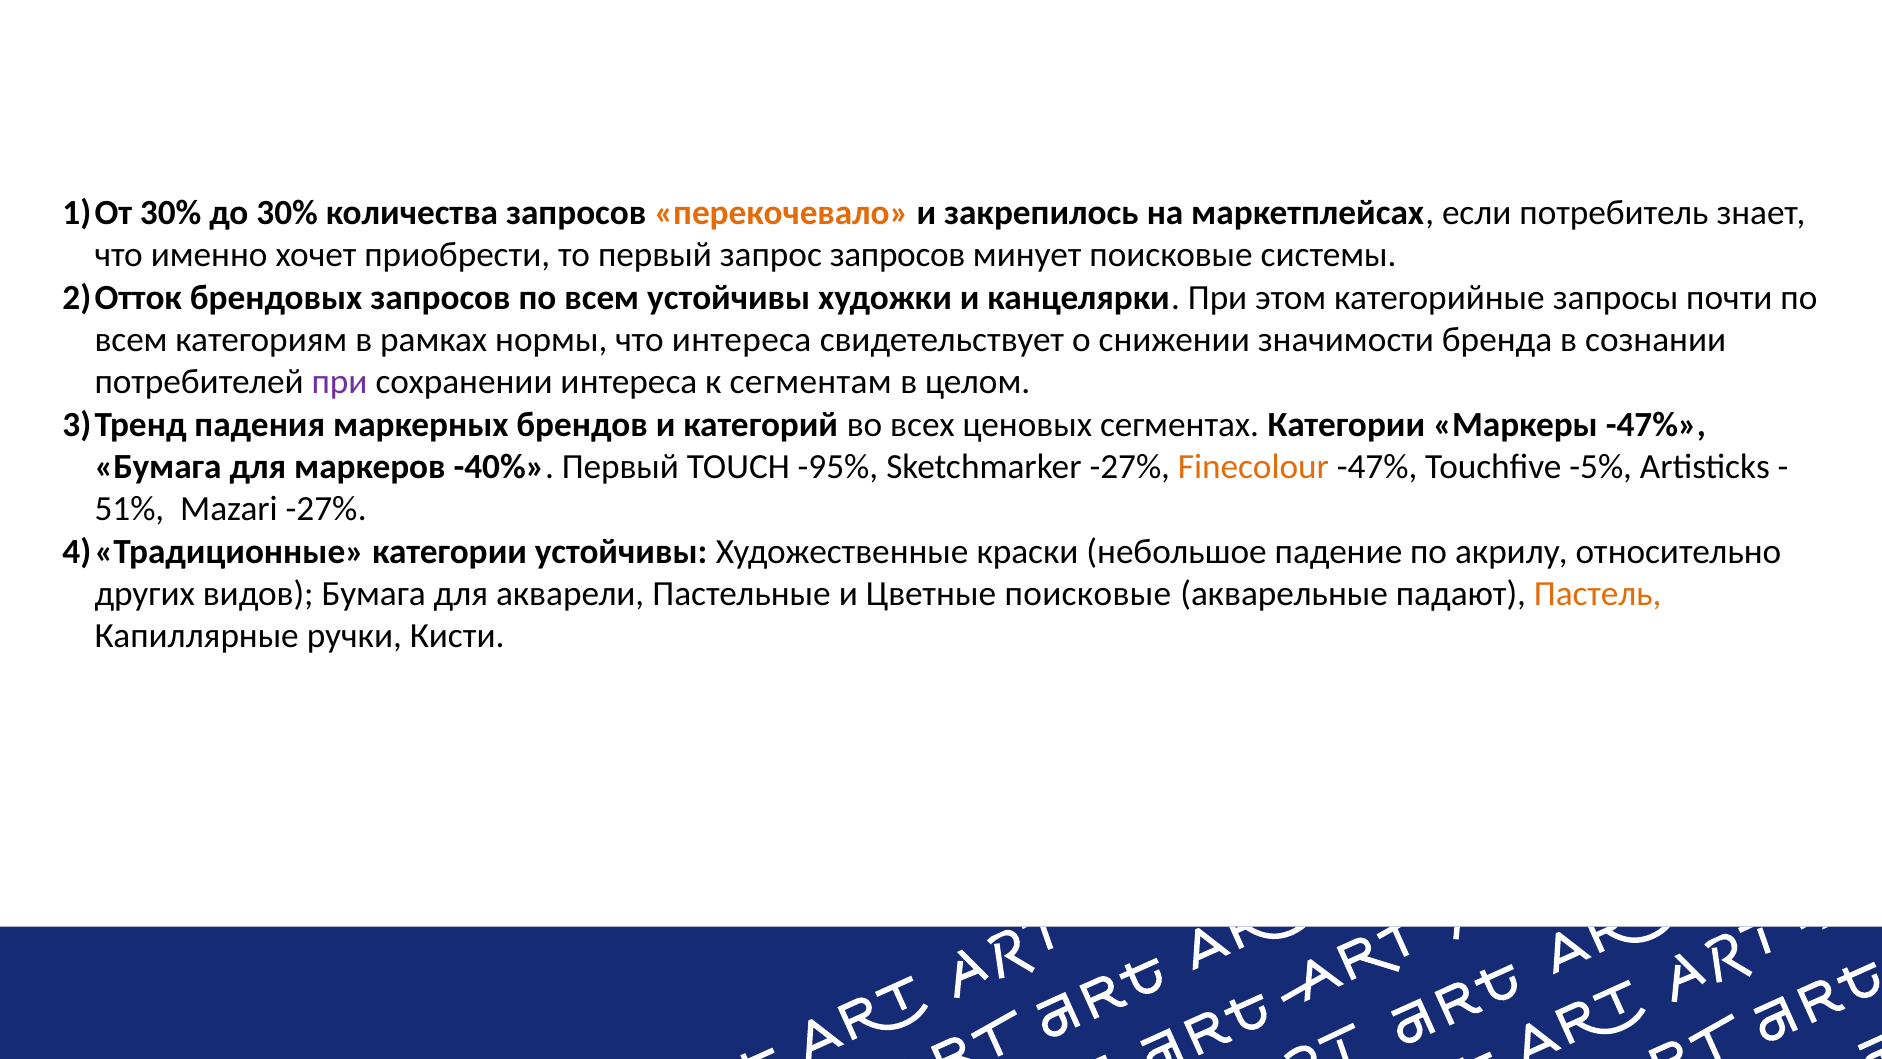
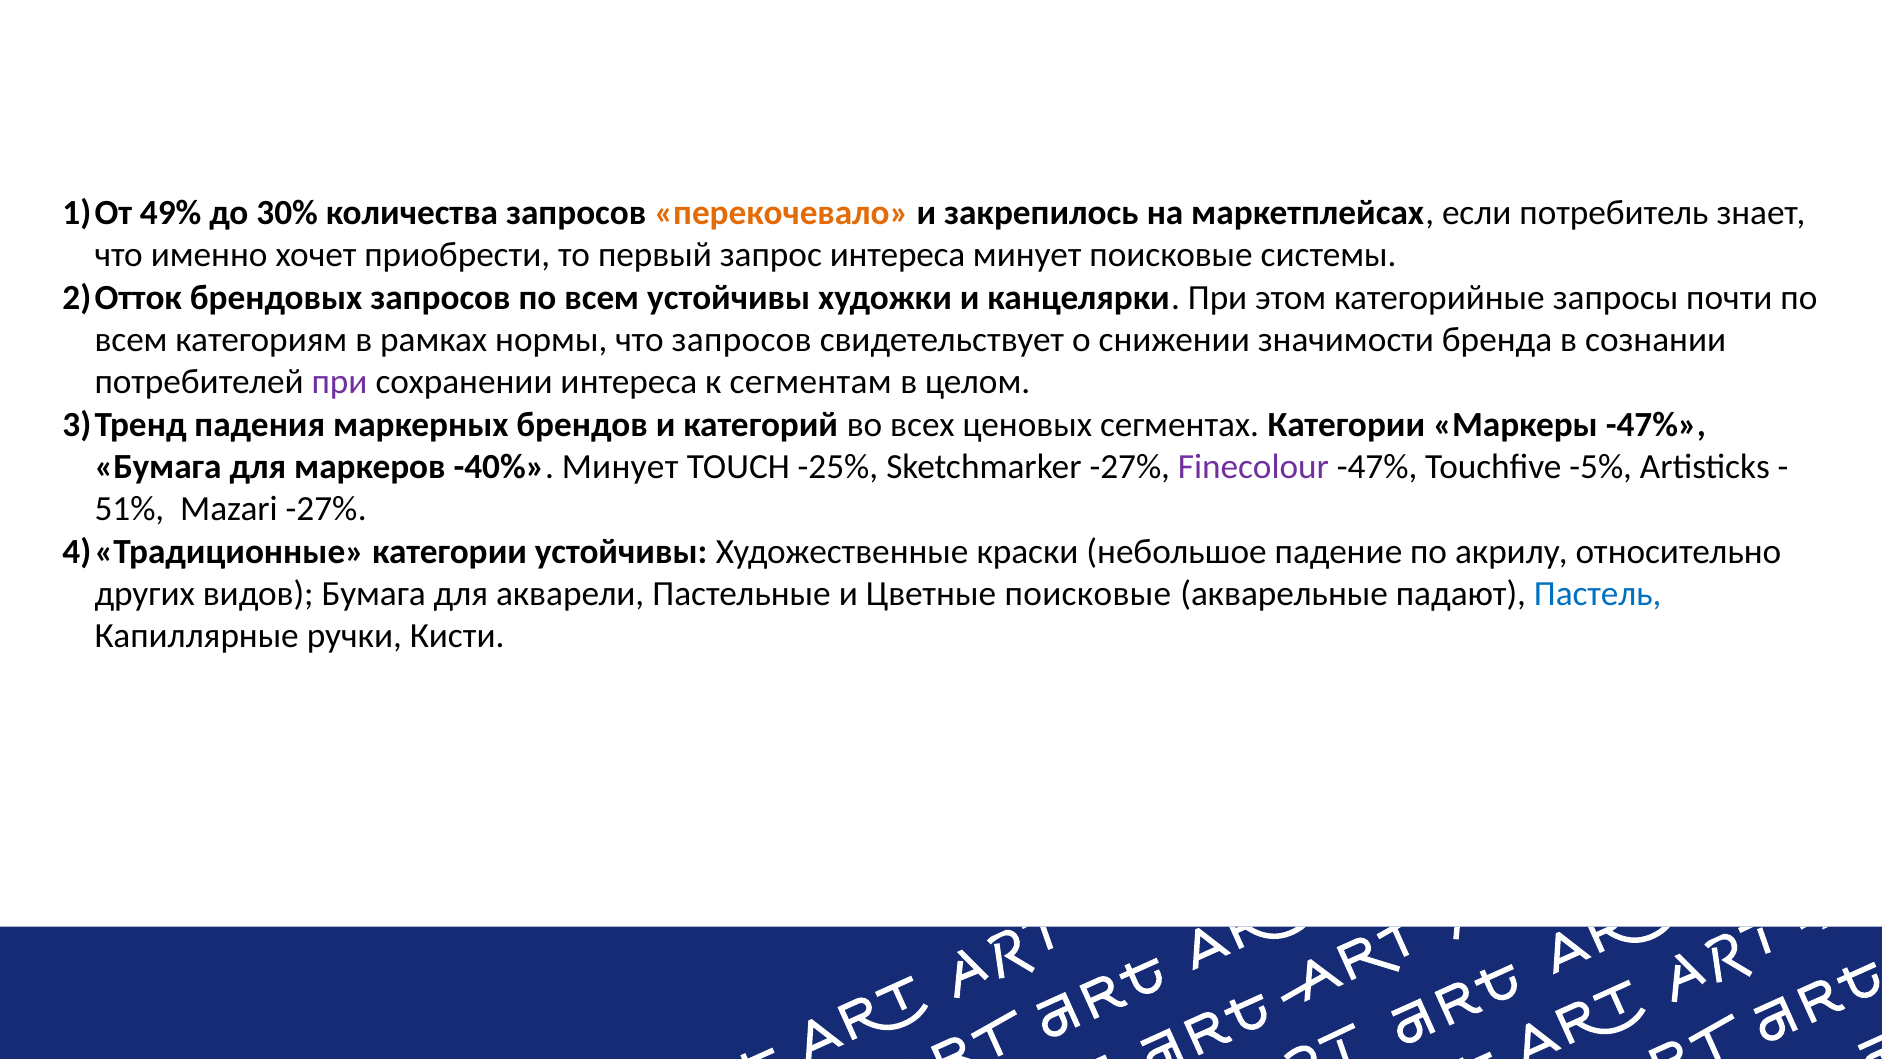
30% at (171, 213): 30% -> 49%
запрос запросов: запросов -> интереса
что интереса: интереса -> запросов
-40% Первый: Первый -> Минует
-95%: -95% -> -25%
Finecolour colour: orange -> purple
Пастель colour: orange -> blue
